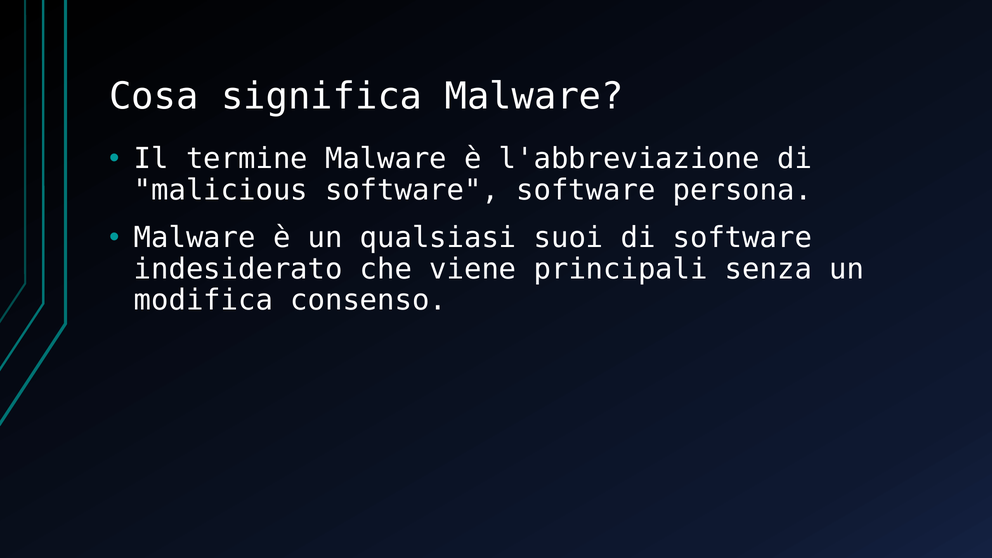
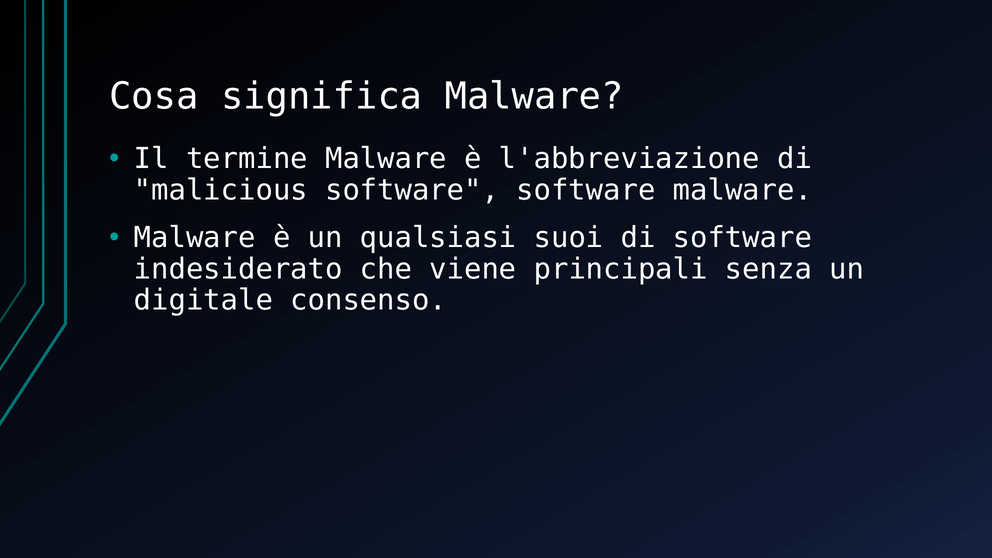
software persona: persona -> malware
modifica: modifica -> digitale
